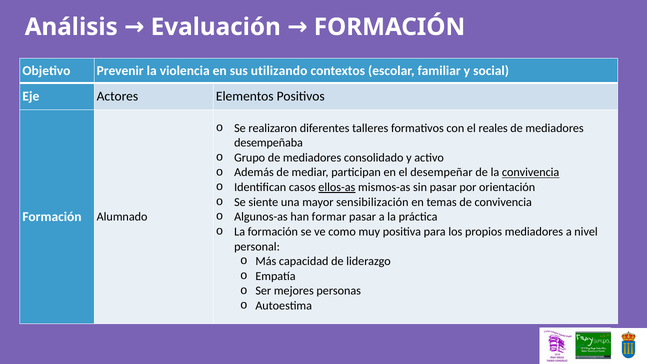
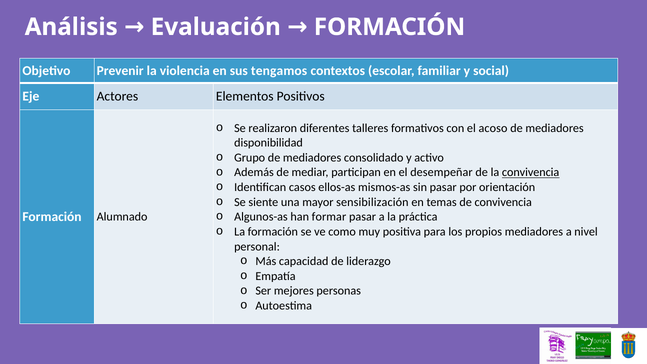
utilizando: utilizando -> tengamos
reales: reales -> acoso
desempeñaba: desempeñaba -> disponibilidad
ellos-as underline: present -> none
